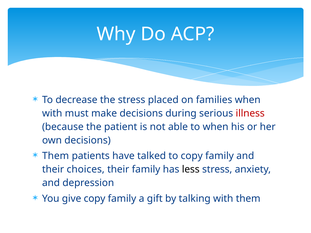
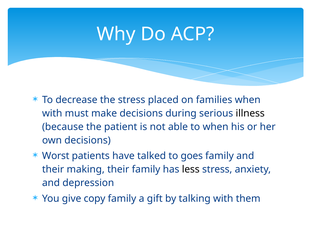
illness colour: red -> black
Them at (56, 156): Them -> Worst
to copy: copy -> goes
choices: choices -> making
